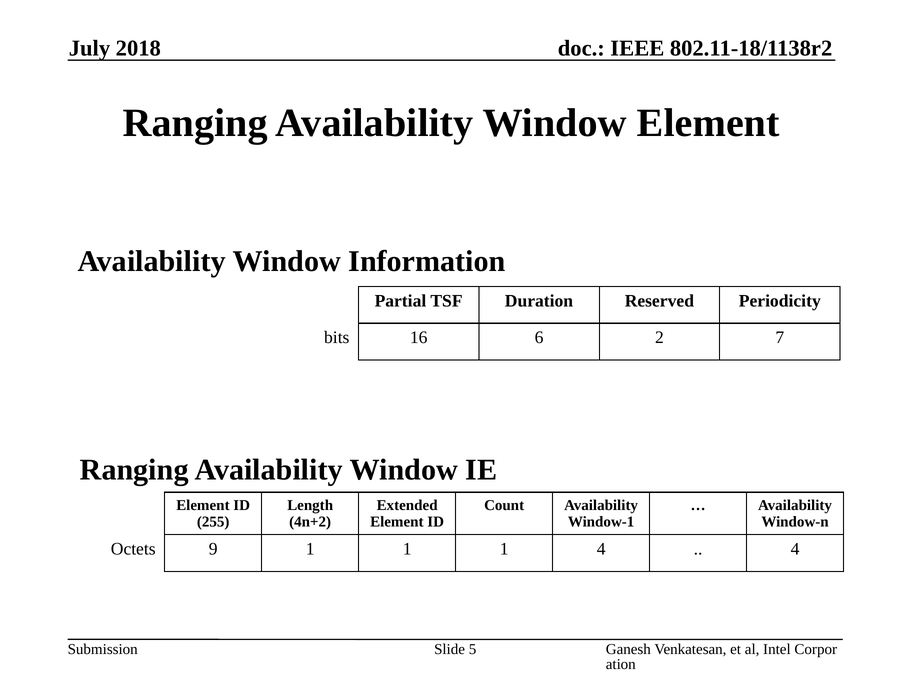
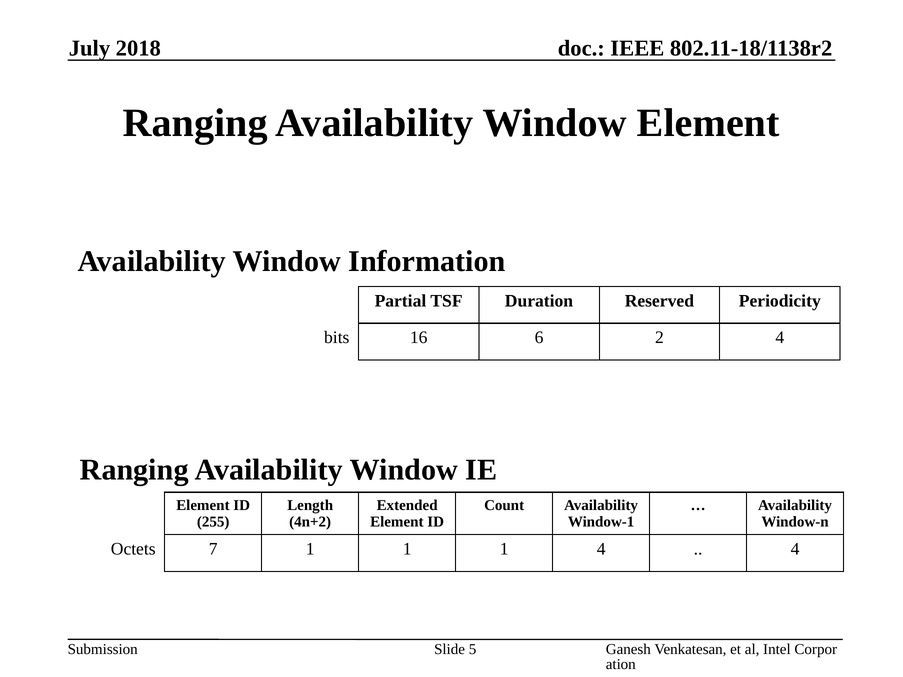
2 7: 7 -> 4
9: 9 -> 7
